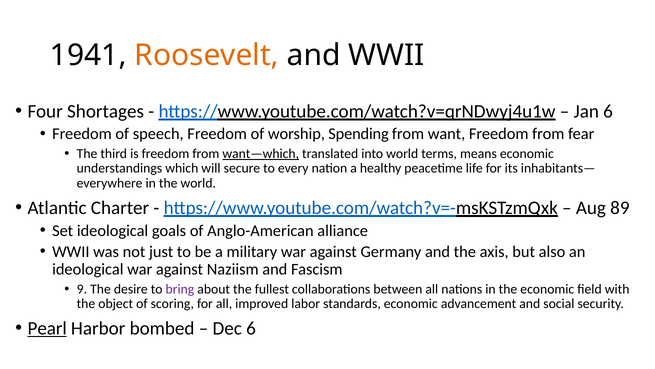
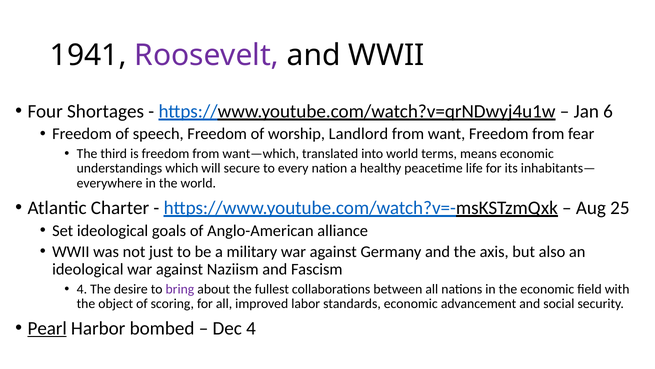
Roosevelt colour: orange -> purple
Spending: Spending -> Landlord
want—which underline: present -> none
89: 89 -> 25
9 at (82, 289): 9 -> 4
Dec 6: 6 -> 4
